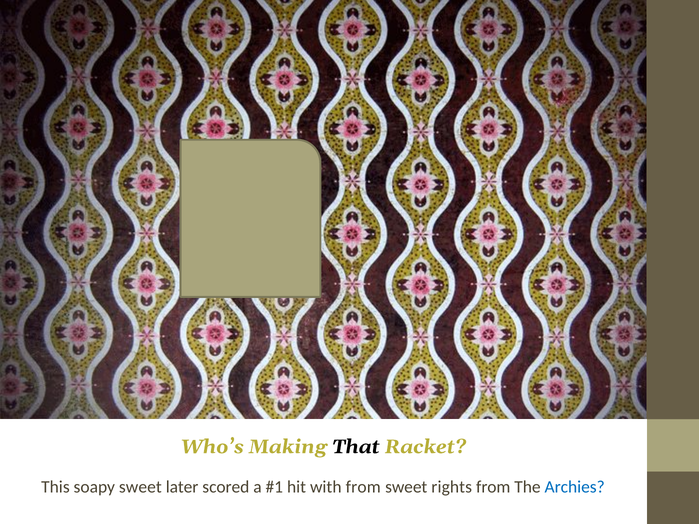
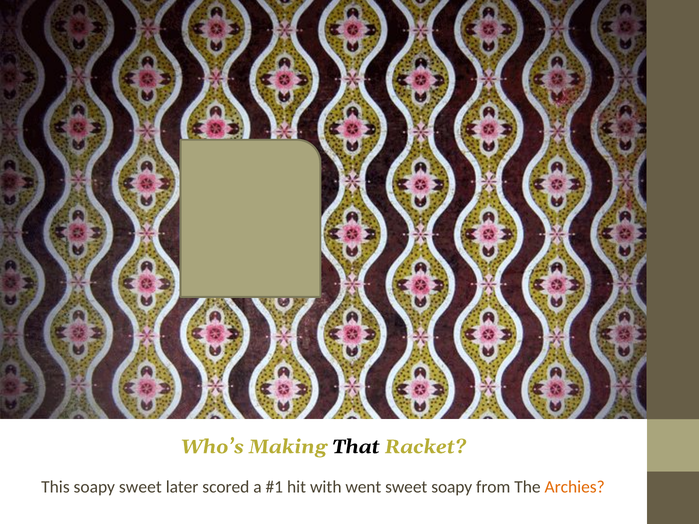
with from: from -> went
sweet rights: rights -> soapy
Archies colour: blue -> orange
